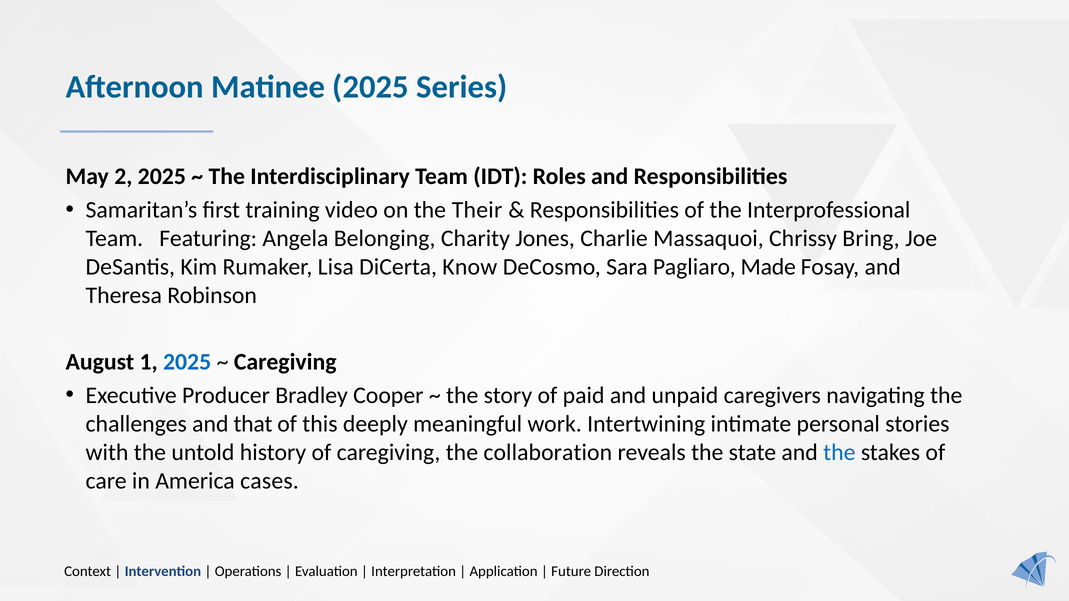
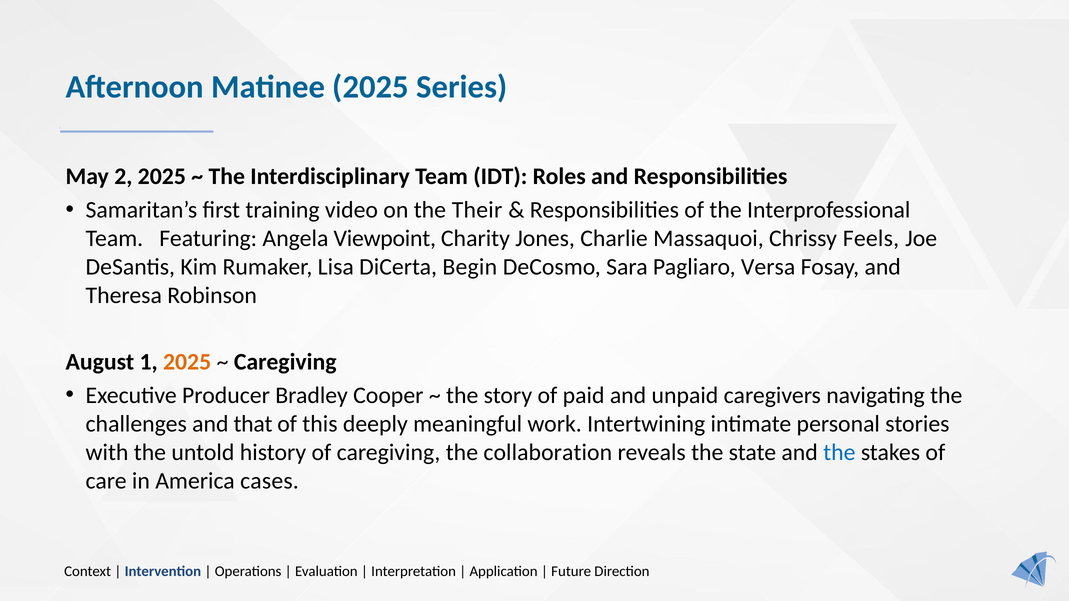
Belonging: Belonging -> Viewpoint
Bring: Bring -> Feels
Know: Know -> Begin
Made: Made -> Versa
2025 at (187, 362) colour: blue -> orange
